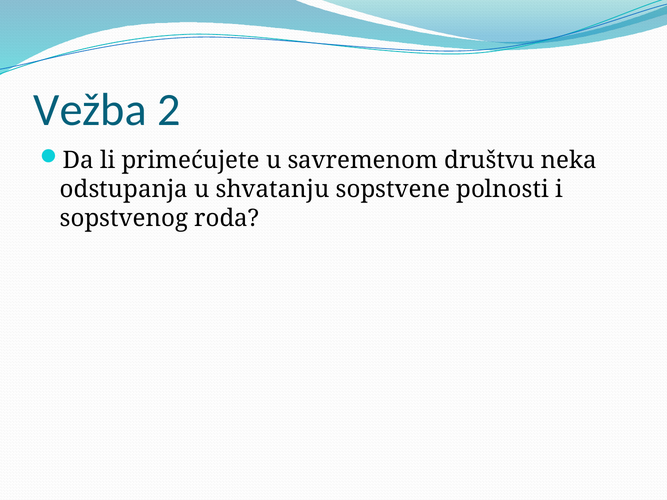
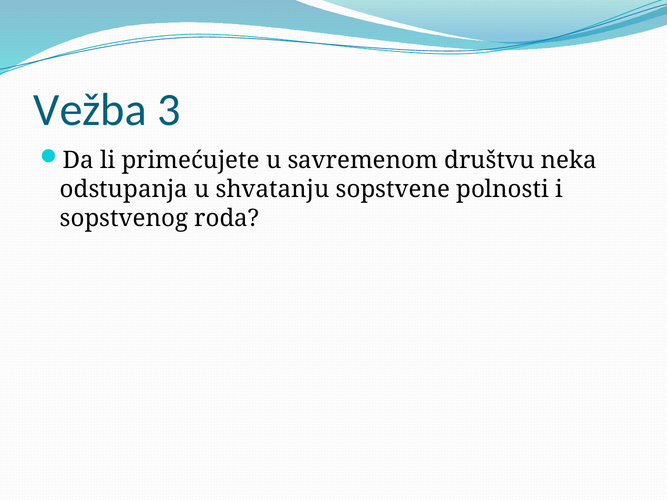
2: 2 -> 3
